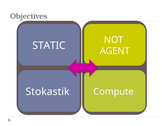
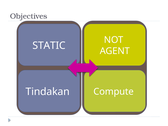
Stokastik: Stokastik -> Tindakan
